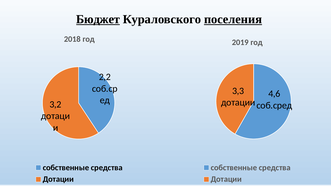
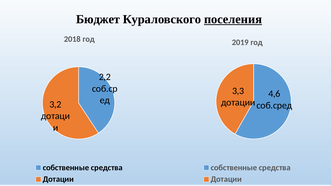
Бюджет underline: present -> none
